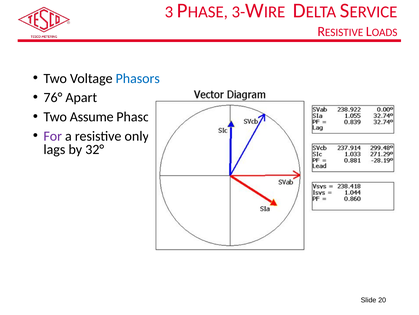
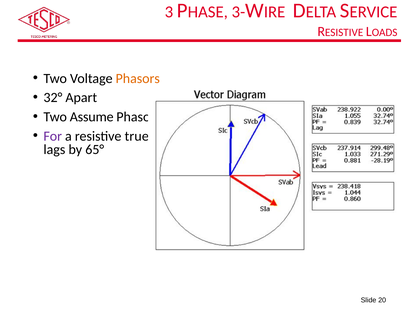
Phasors at (138, 78) colour: blue -> orange
76°: 76° -> 32°
only: only -> true
32°: 32° -> 65°
